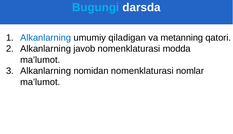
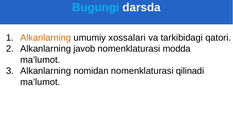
Alkanlarning at (46, 38) colour: blue -> orange
qiladigan: qiladigan -> xossalari
metanning: metanning -> tarkibidagi
nomlar: nomlar -> qilinadi
